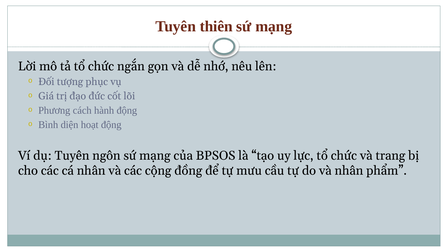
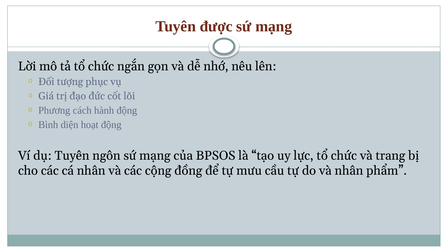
thiên: thiên -> được
